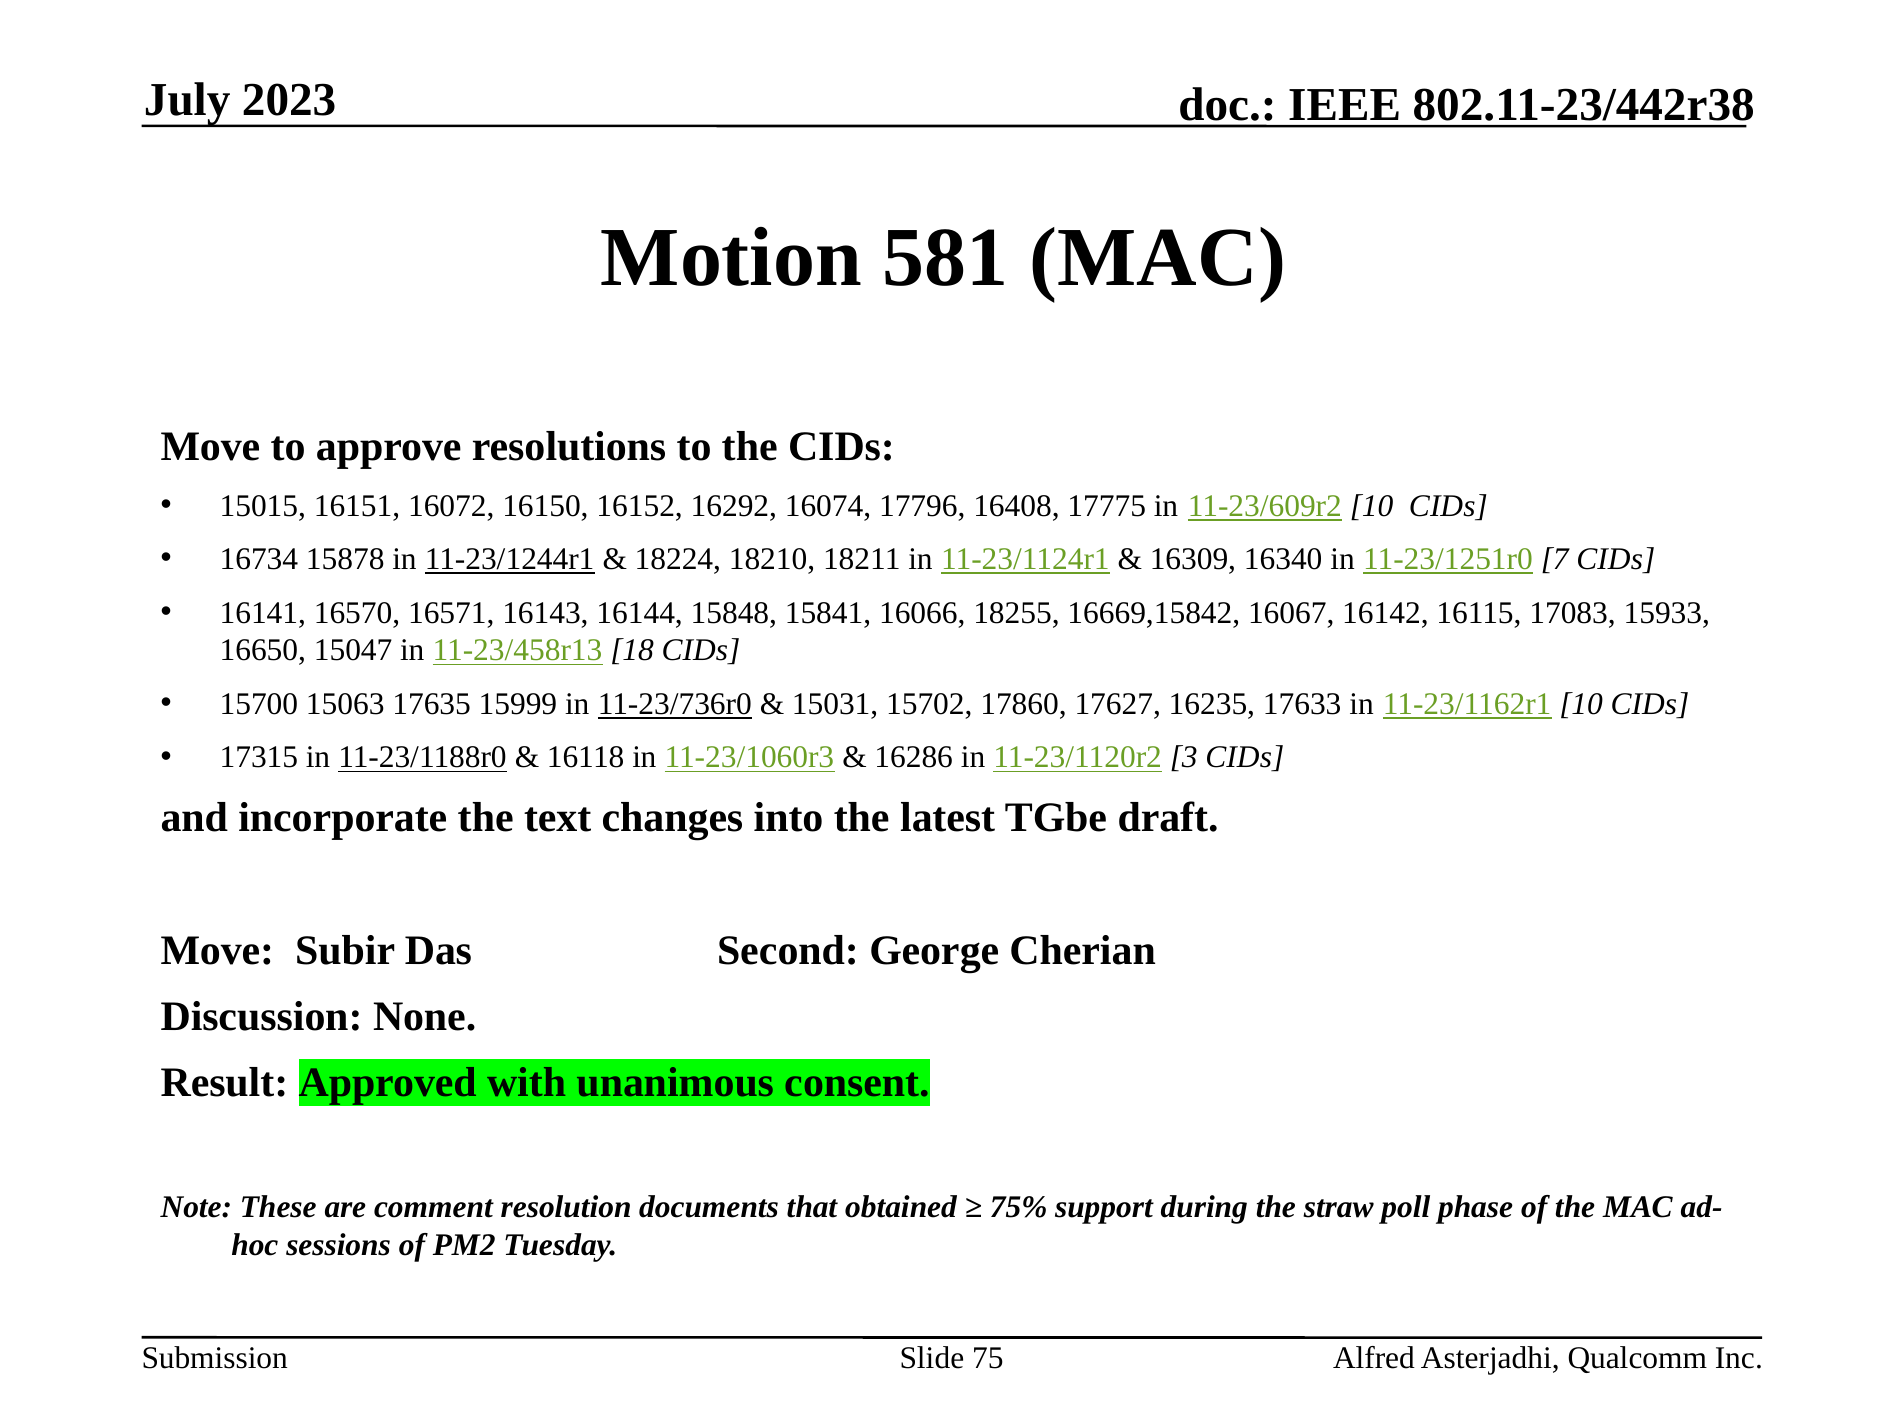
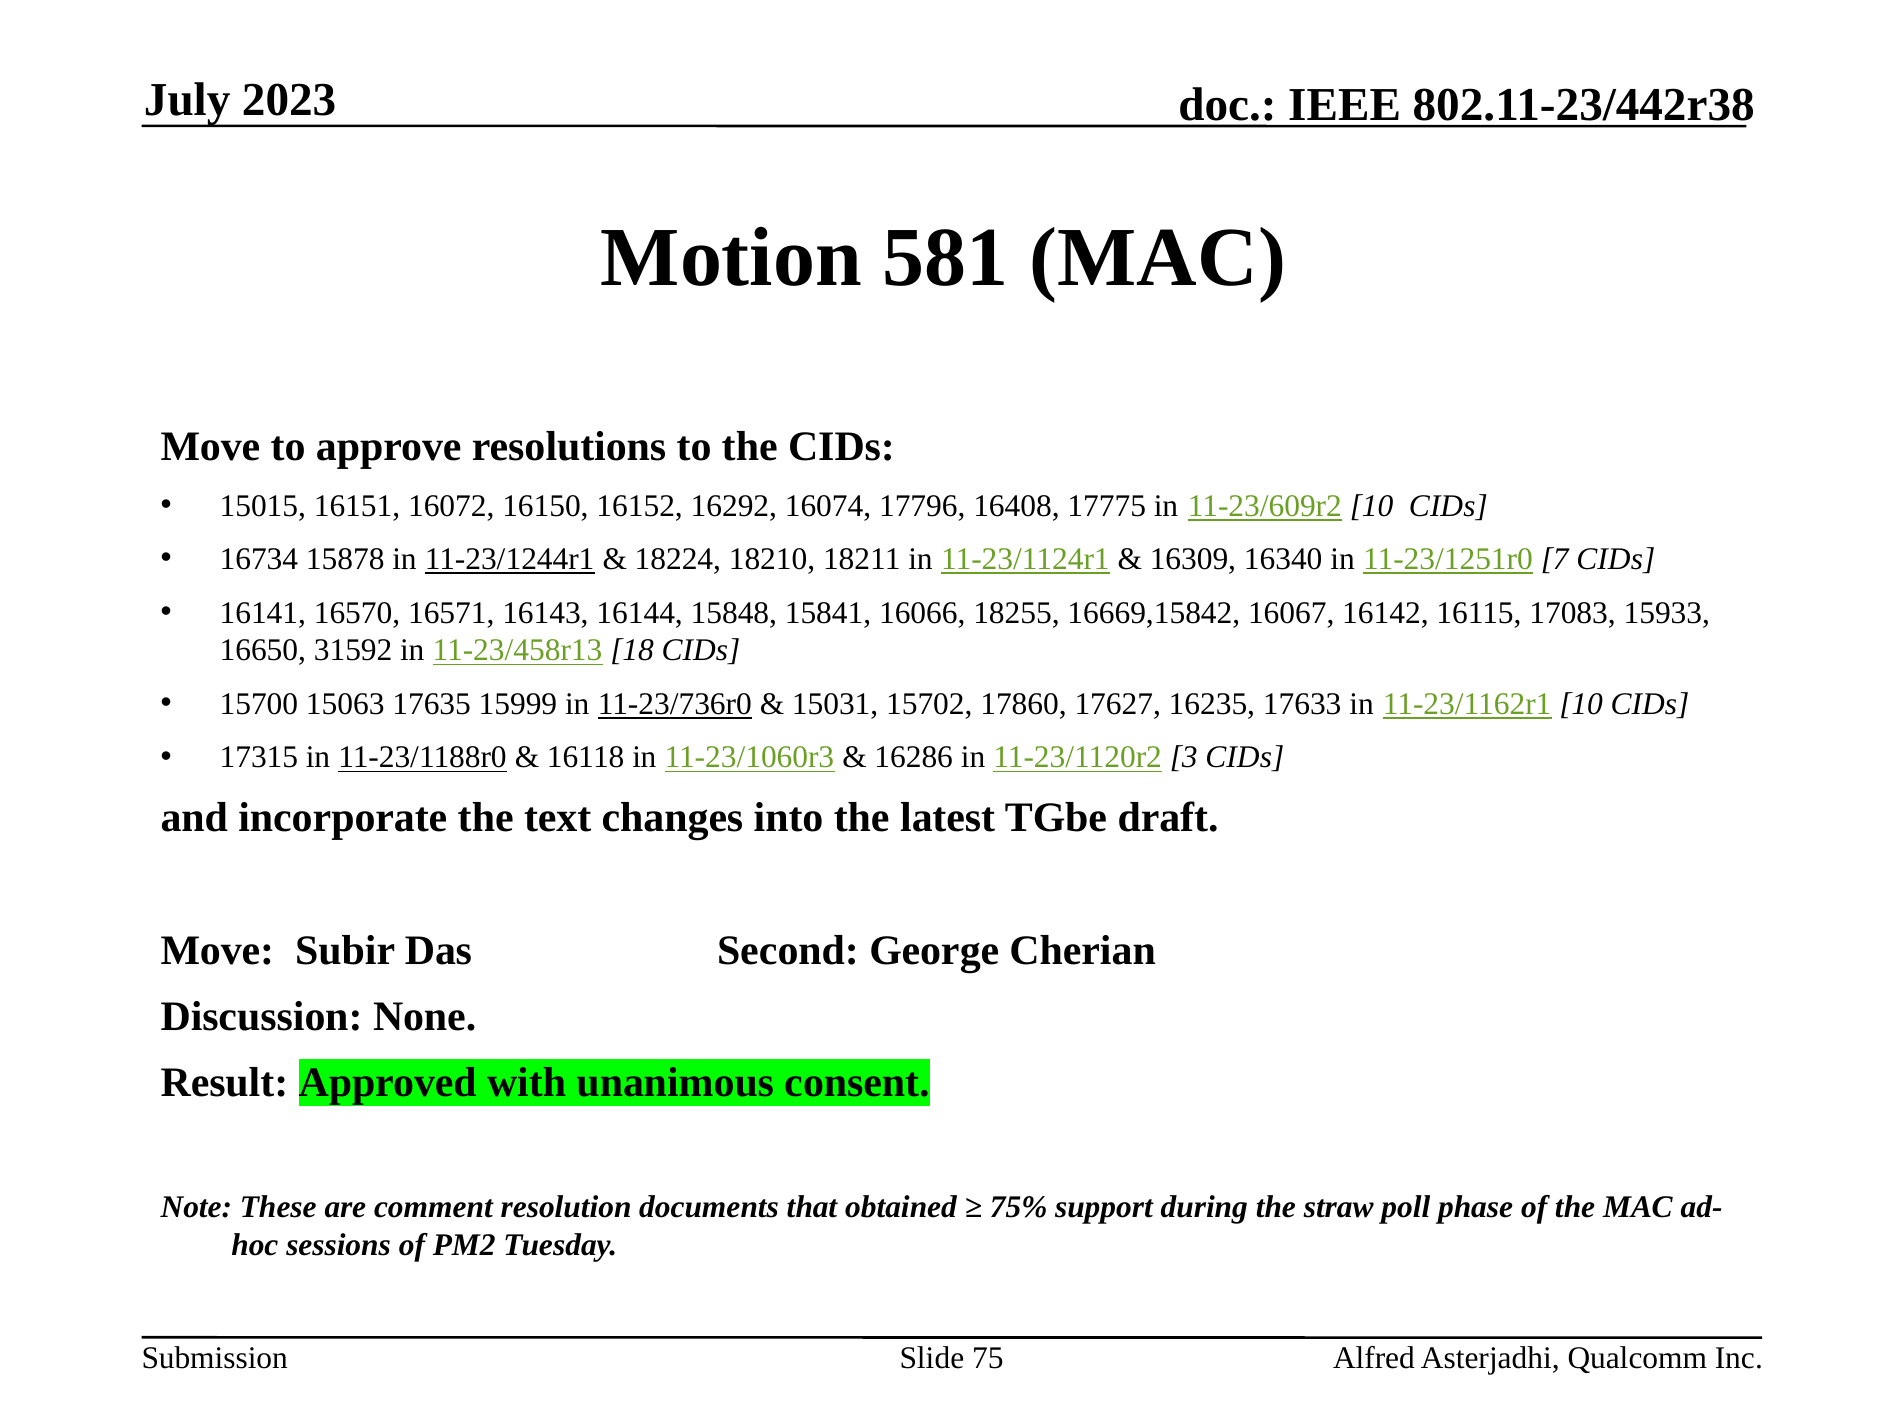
15047: 15047 -> 31592
